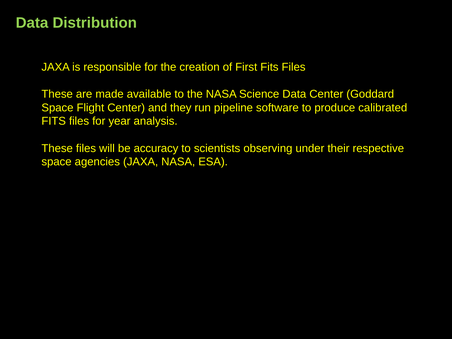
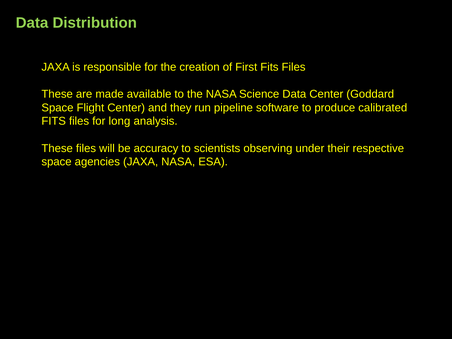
year: year -> long
